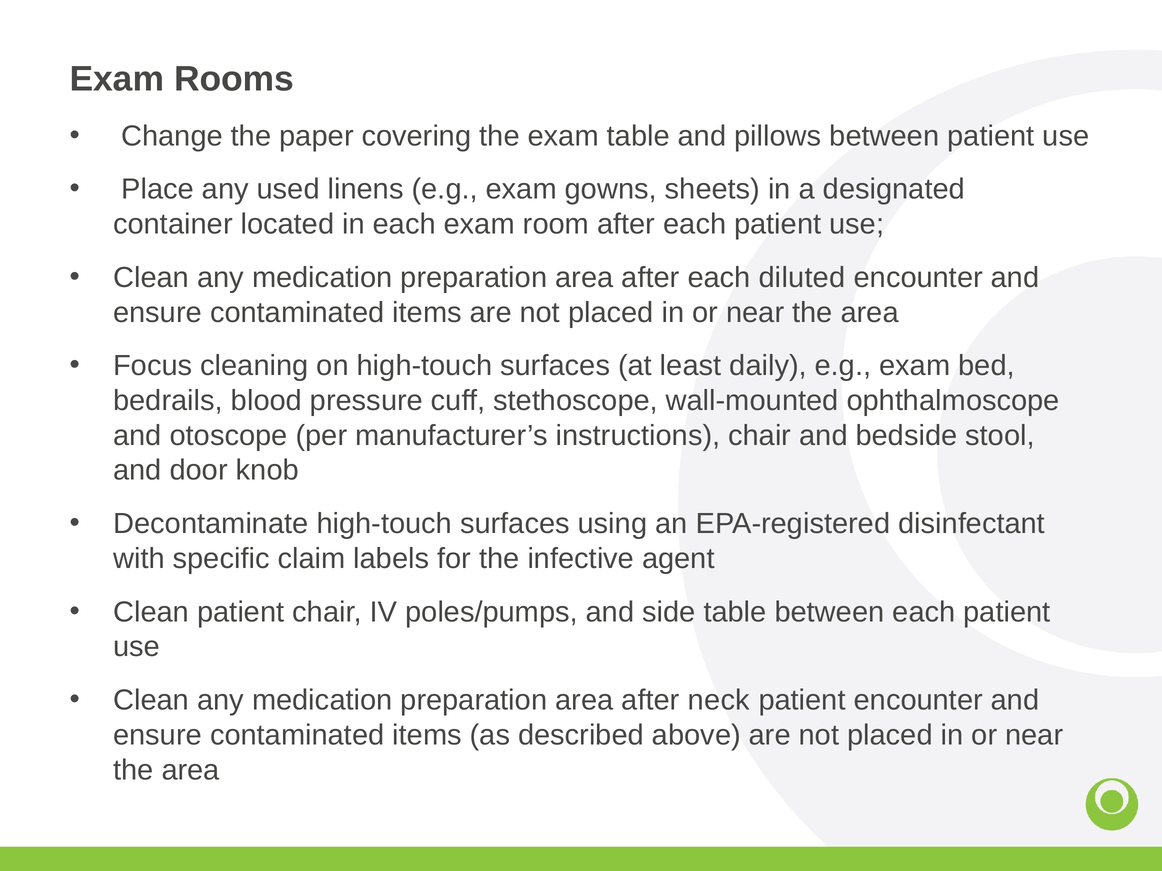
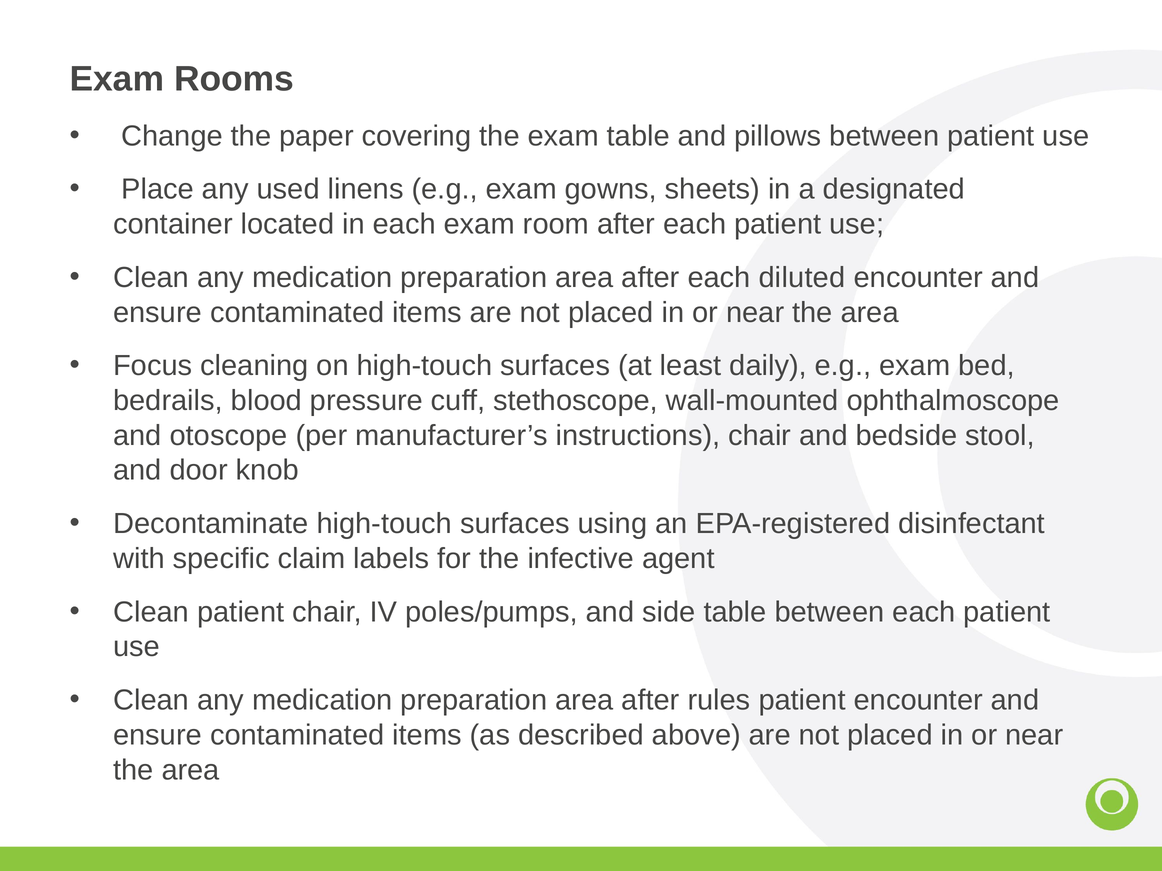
neck: neck -> rules
